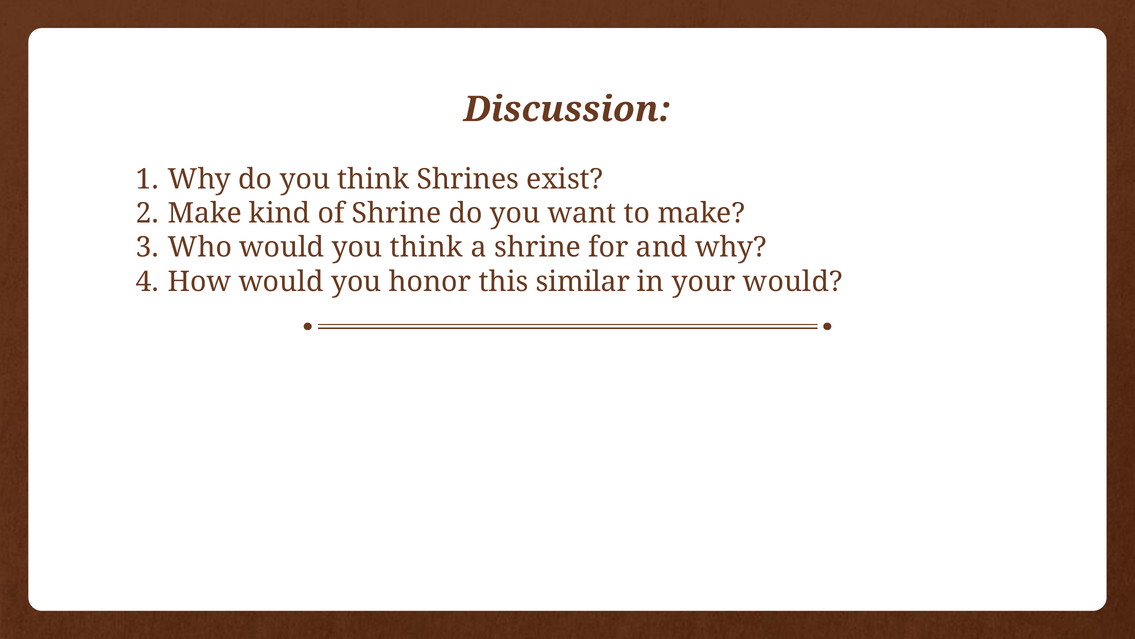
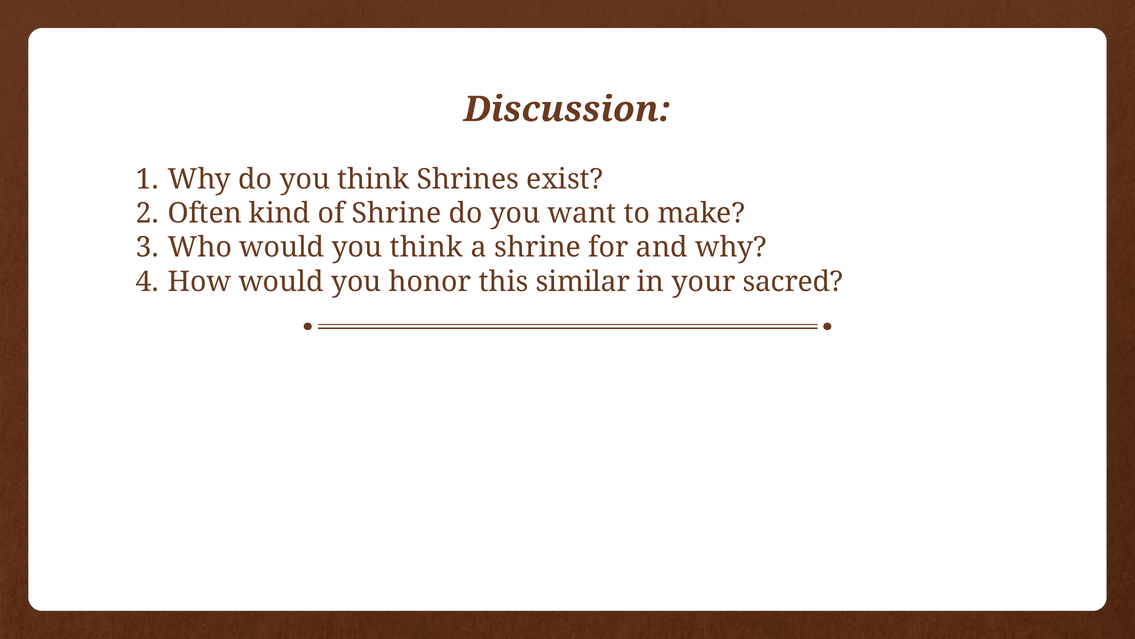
Make at (205, 213): Make -> Often
your would: would -> sacred
